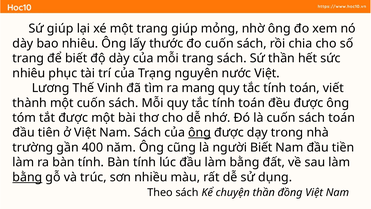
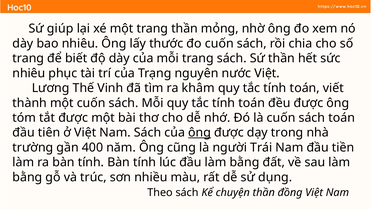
trang giúp: giúp -> thần
mang: mang -> khâm
người Biết: Biết -> Trái
bằng at (27, 177) underline: present -> none
